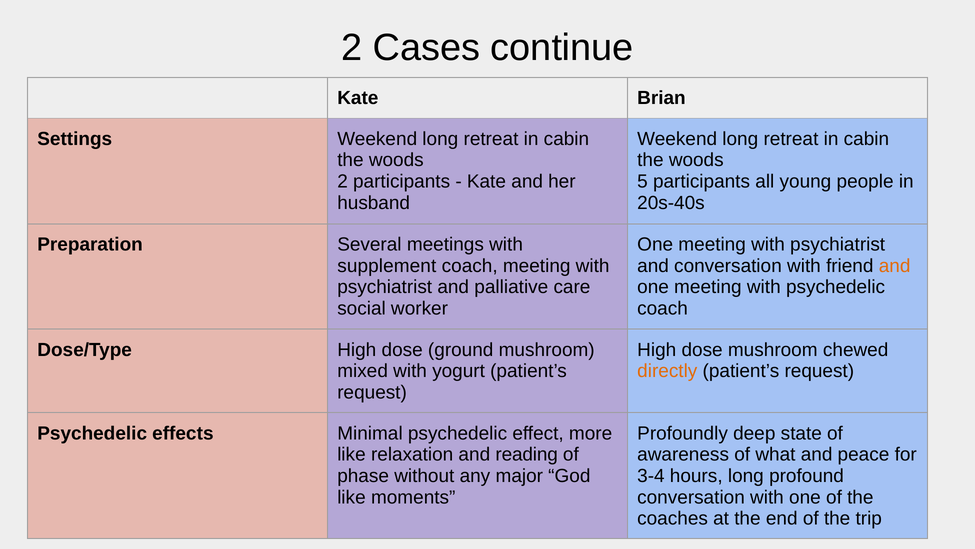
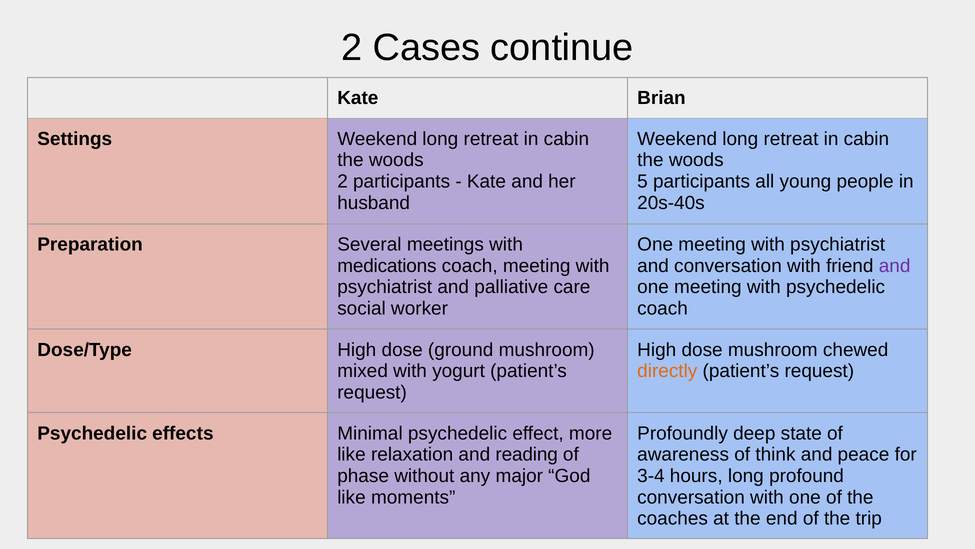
supplement: supplement -> medications
and at (895, 266) colour: orange -> purple
what: what -> think
